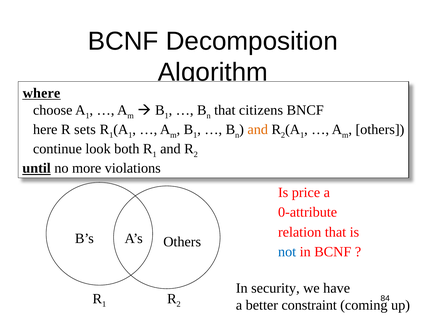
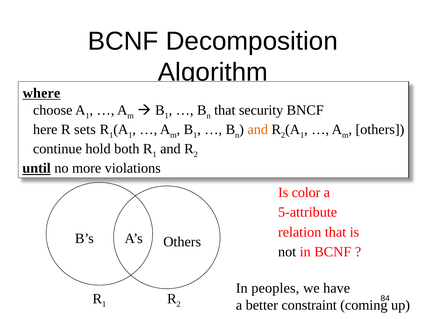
citizens: citizens -> security
look: look -> hold
price: price -> color
0-attribute: 0-attribute -> 5-attribute
not colour: blue -> black
security: security -> peoples
